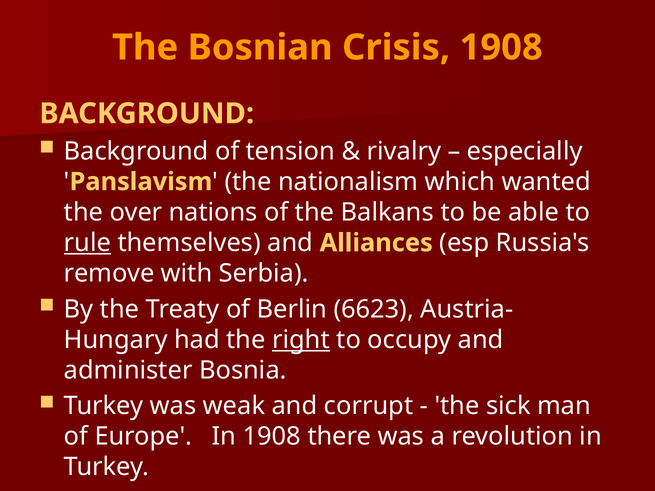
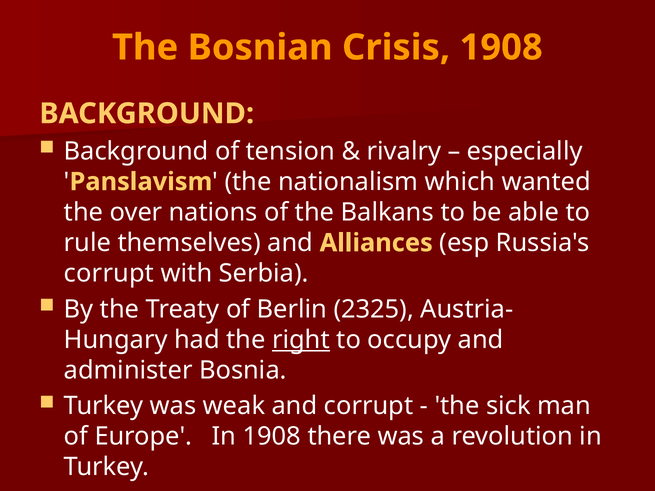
rule underline: present -> none
remove at (109, 274): remove -> corrupt
6623: 6623 -> 2325
